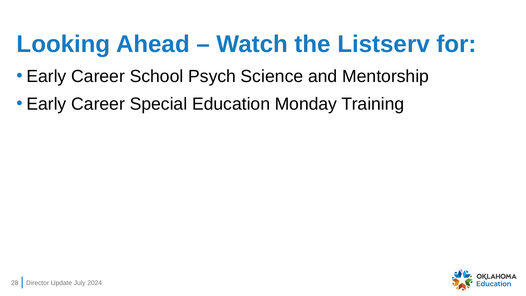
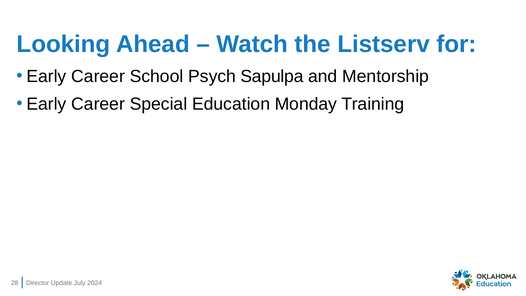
Science: Science -> Sapulpa
